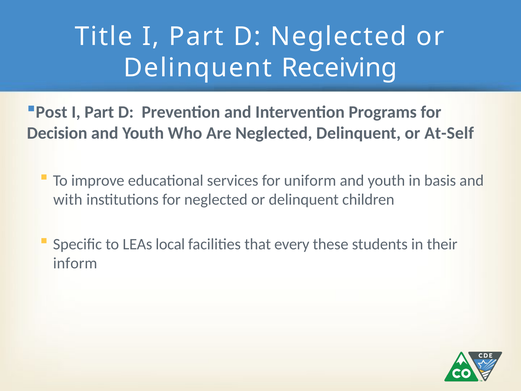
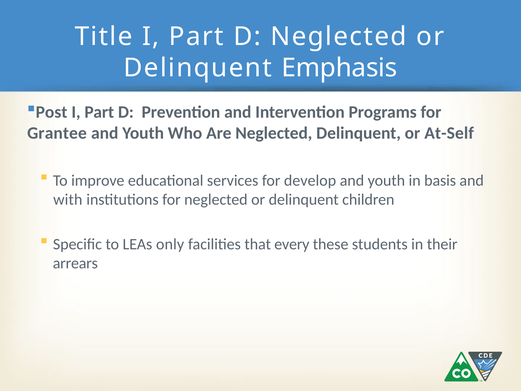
Receiving: Receiving -> Emphasis
Decision: Decision -> Grantee
uniform: uniform -> develop
local: local -> only
inform: inform -> arrears
